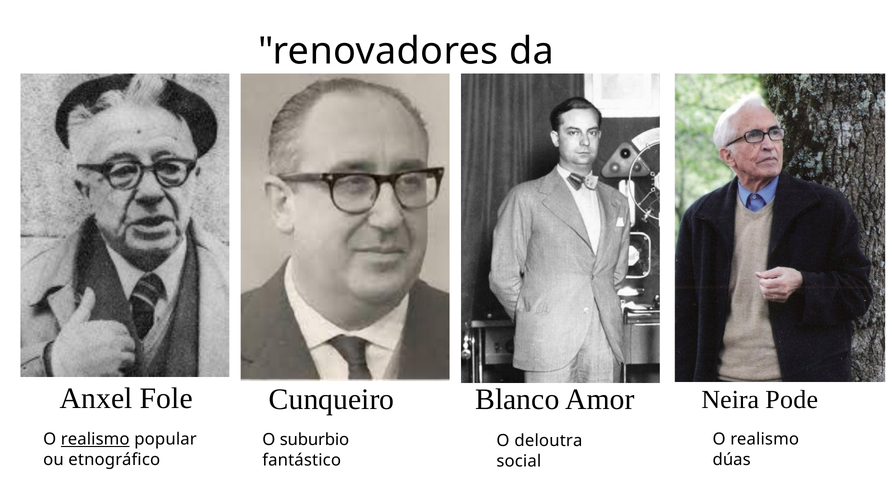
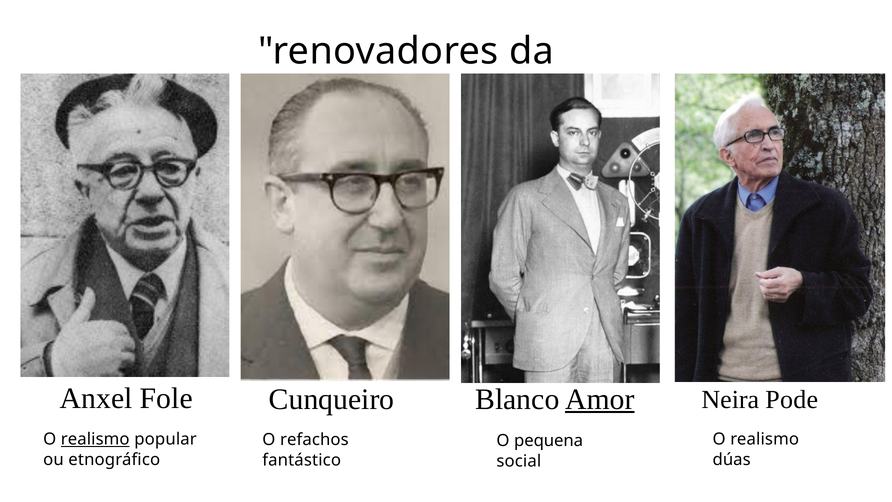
Amor underline: none -> present
suburbio: suburbio -> refachos
deloutra: deloutra -> pequena
